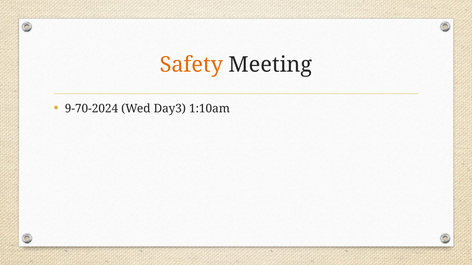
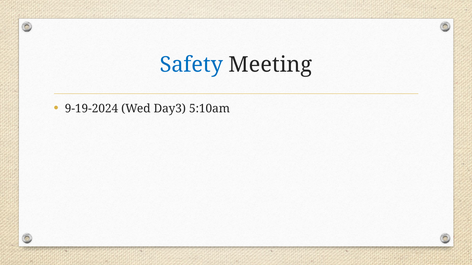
Safety colour: orange -> blue
9-70-2024: 9-70-2024 -> 9-19-2024
1:10am: 1:10am -> 5:10am
